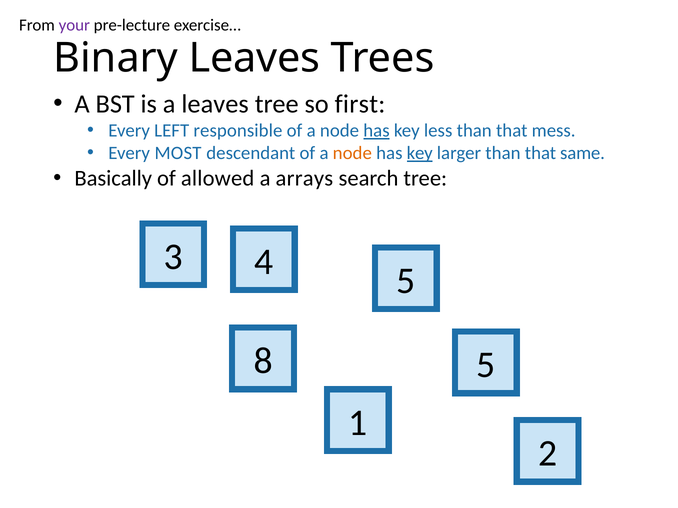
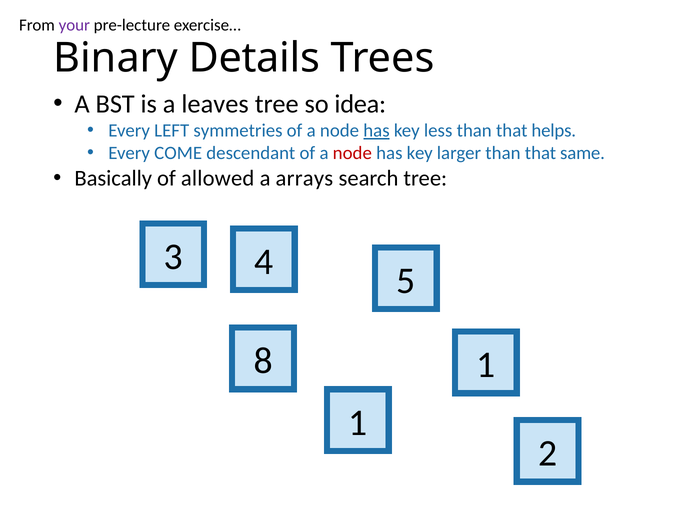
Binary Leaves: Leaves -> Details
first: first -> idea
responsible: responsible -> symmetries
mess: mess -> helps
MOST: MOST -> COME
node at (352, 153) colour: orange -> red
key at (420, 153) underline: present -> none
8 5: 5 -> 1
